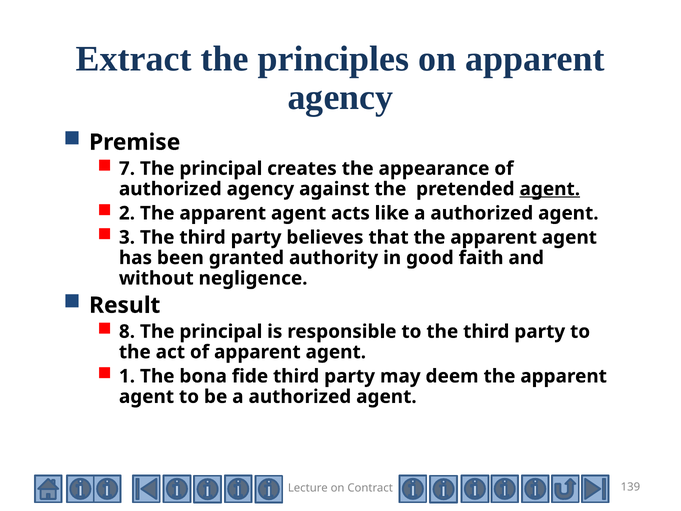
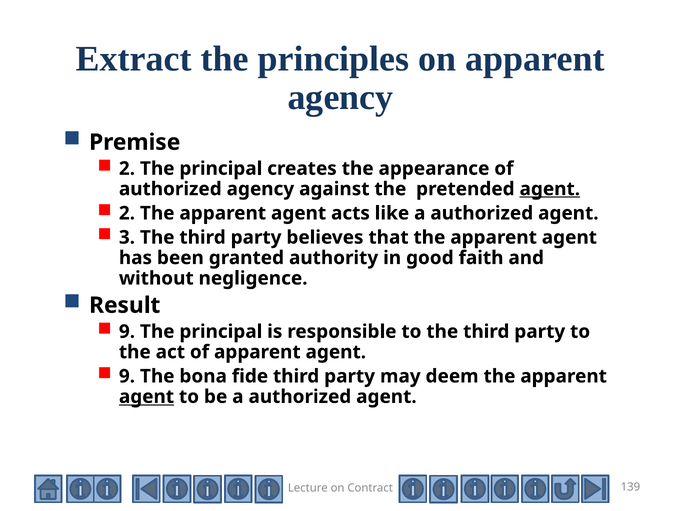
7 at (127, 168): 7 -> 2
8 at (127, 331): 8 -> 9
1 at (127, 376): 1 -> 9
agent at (146, 396) underline: none -> present
